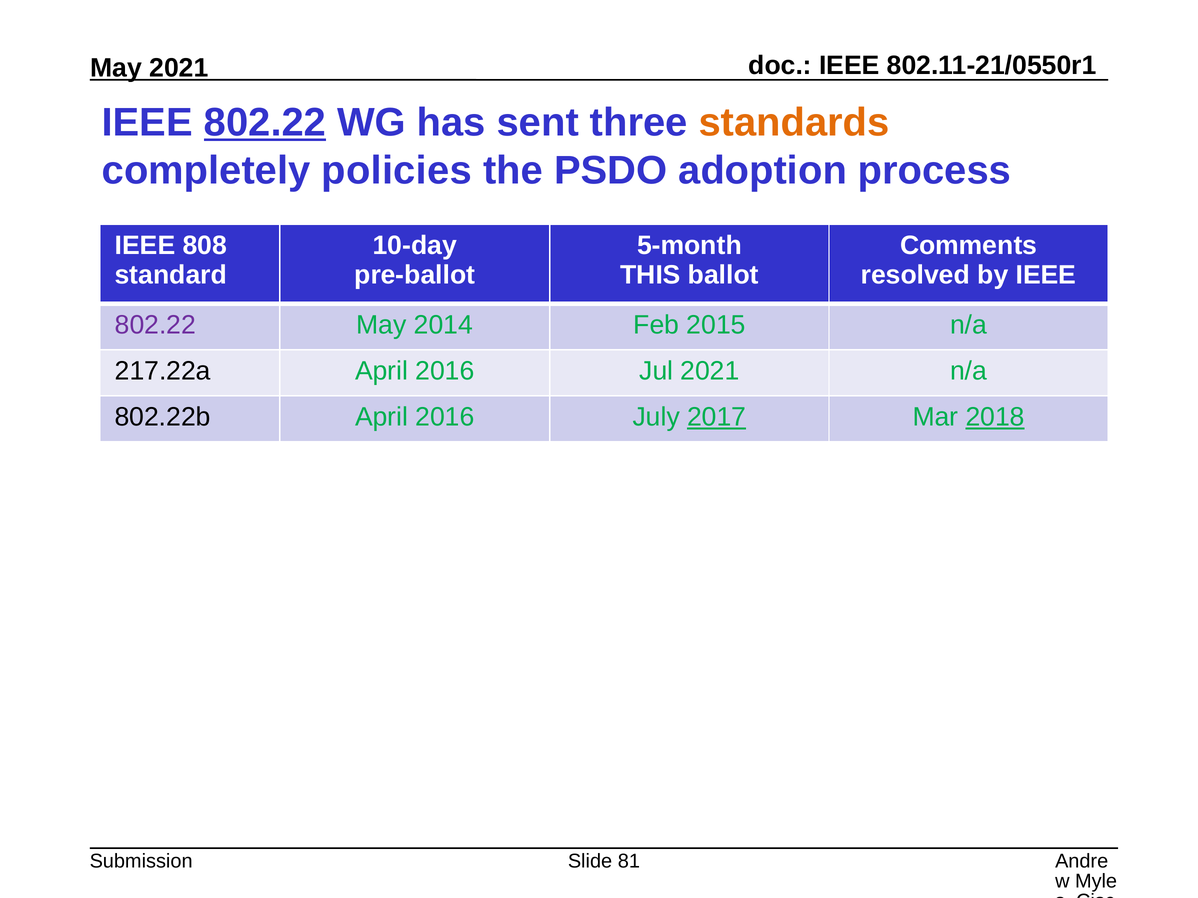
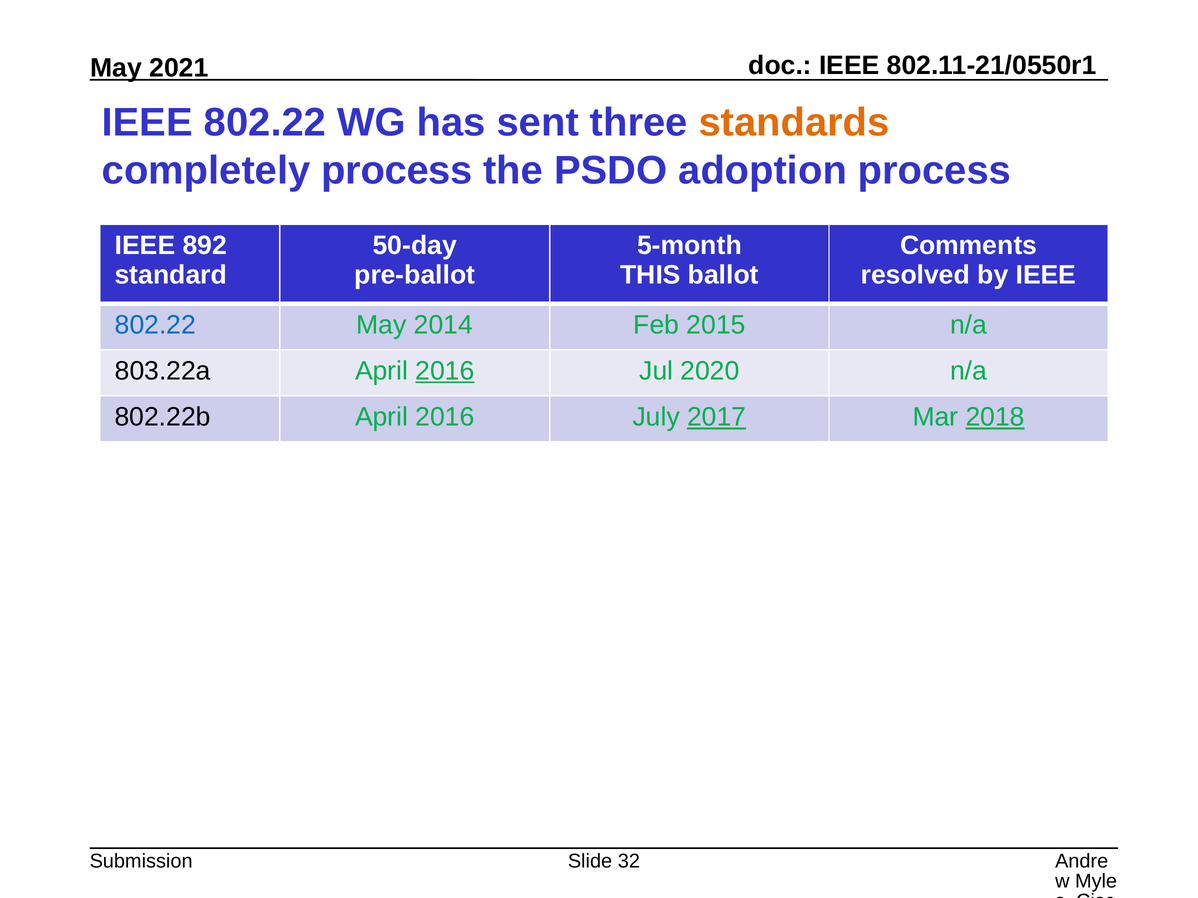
802.22 at (265, 123) underline: present -> none
completely policies: policies -> process
808: 808 -> 892
10-day: 10-day -> 50-day
802.22 at (155, 325) colour: purple -> blue
217.22a: 217.22a -> 803.22a
2016 at (445, 371) underline: none -> present
Jul 2021: 2021 -> 2020
81: 81 -> 32
